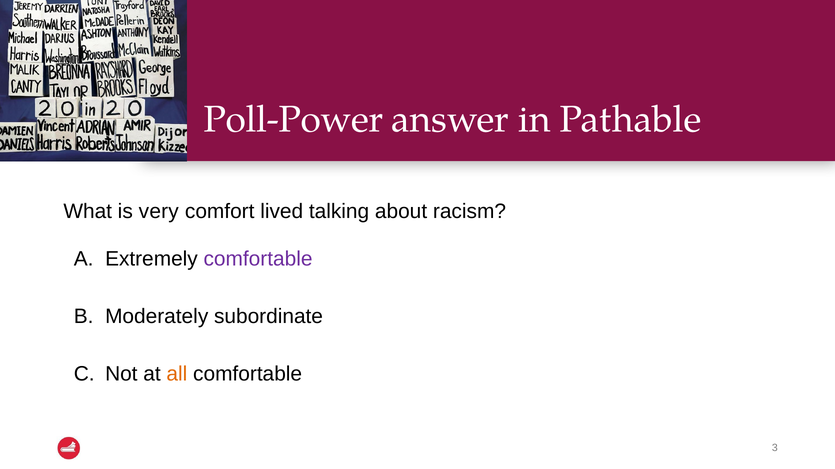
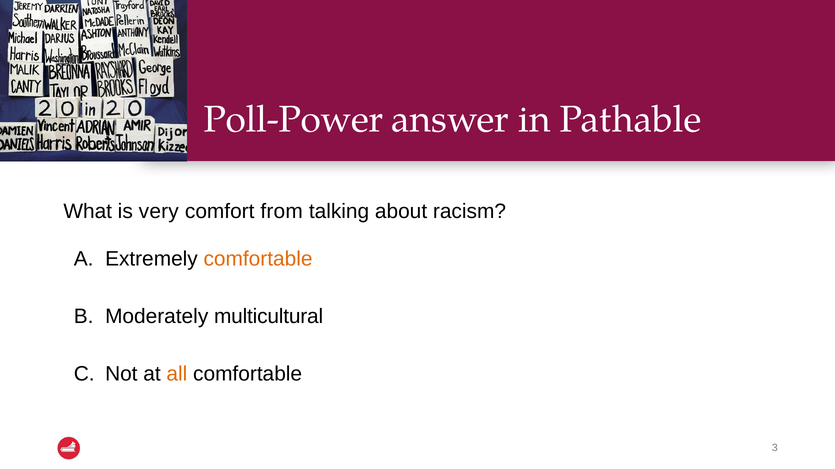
lived: lived -> from
comfortable at (258, 259) colour: purple -> orange
subordinate: subordinate -> multicultural
